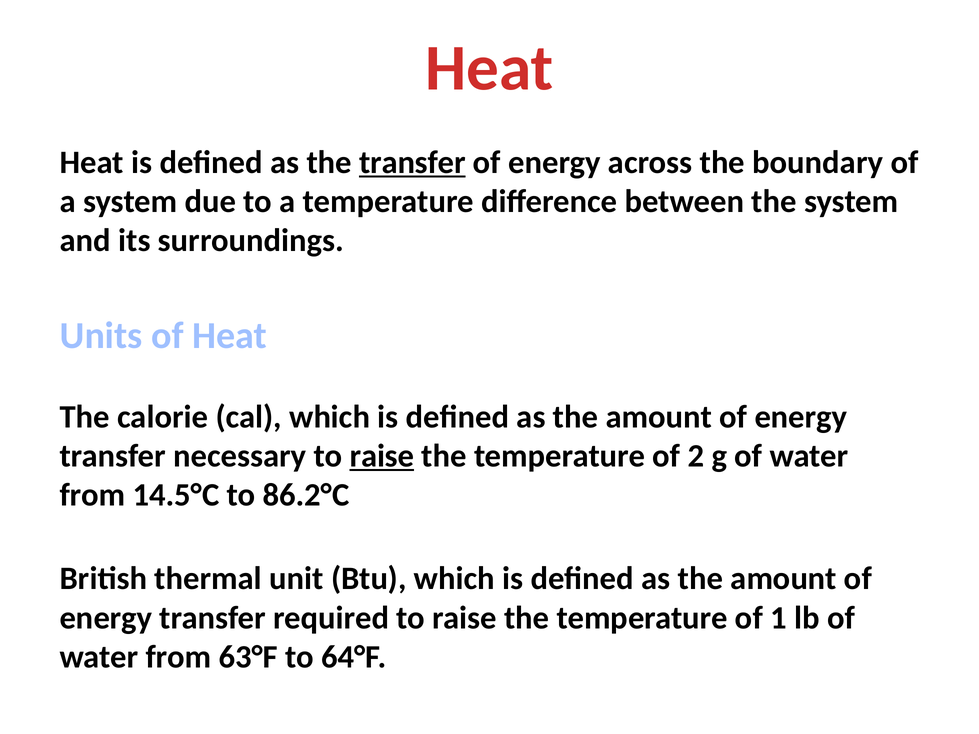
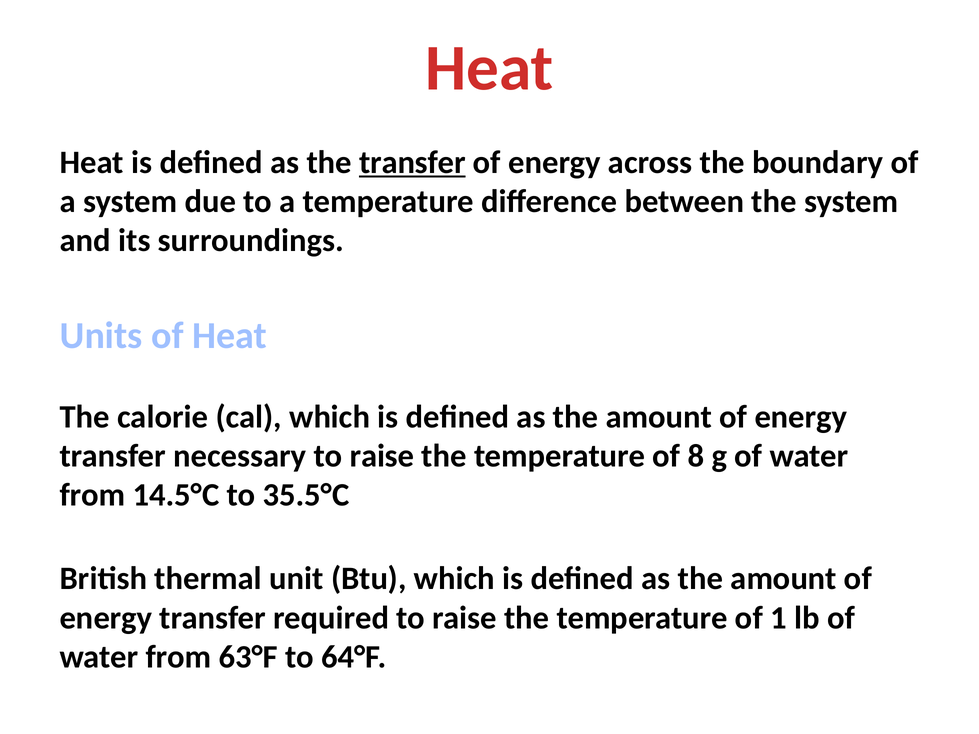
raise at (382, 456) underline: present -> none
2: 2 -> 8
86.2°C: 86.2°C -> 35.5°C
